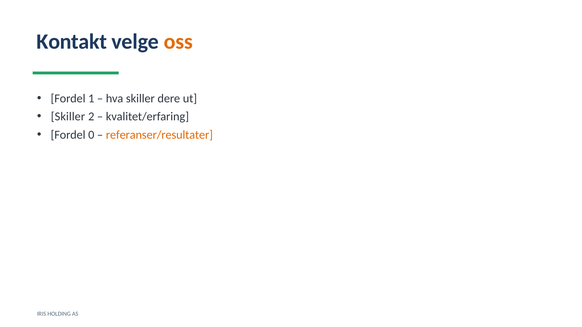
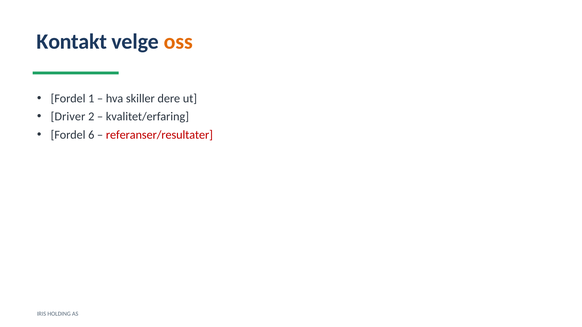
Skiller at (68, 117): Skiller -> Driver
0: 0 -> 6
referanser/resultater colour: orange -> red
